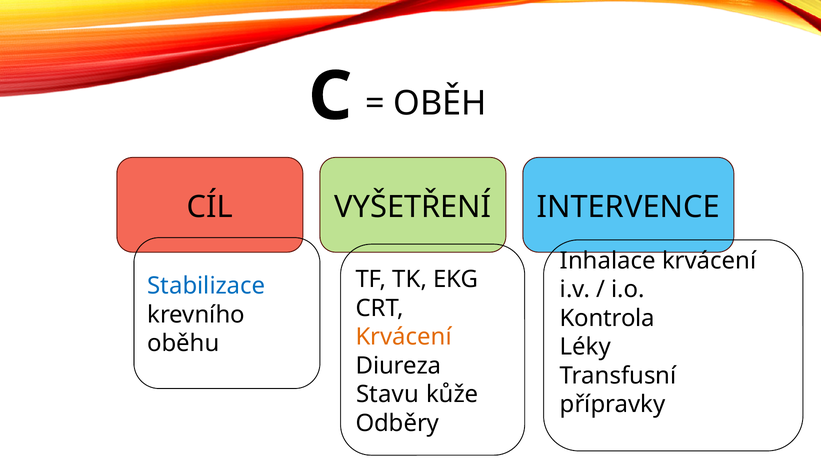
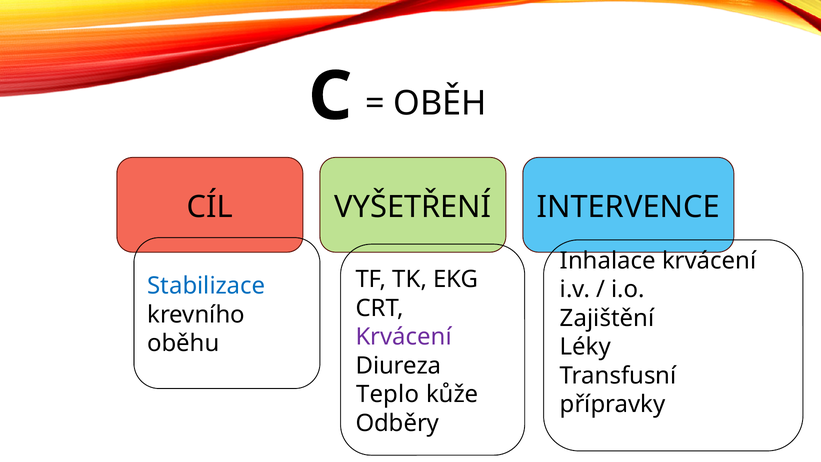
Kontrola: Kontrola -> Zajištění
Krvácení at (404, 337) colour: orange -> purple
Stavu: Stavu -> Teplo
